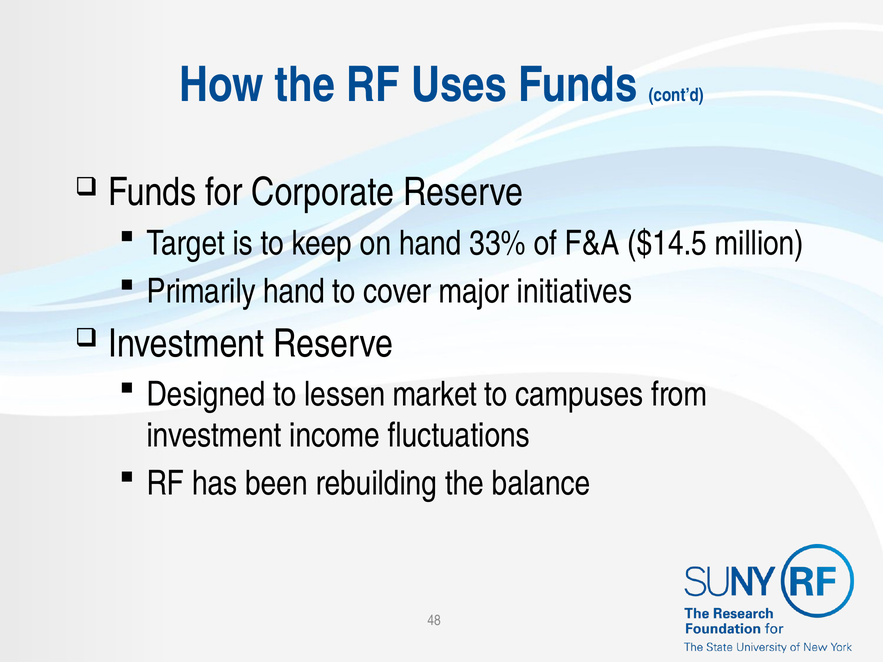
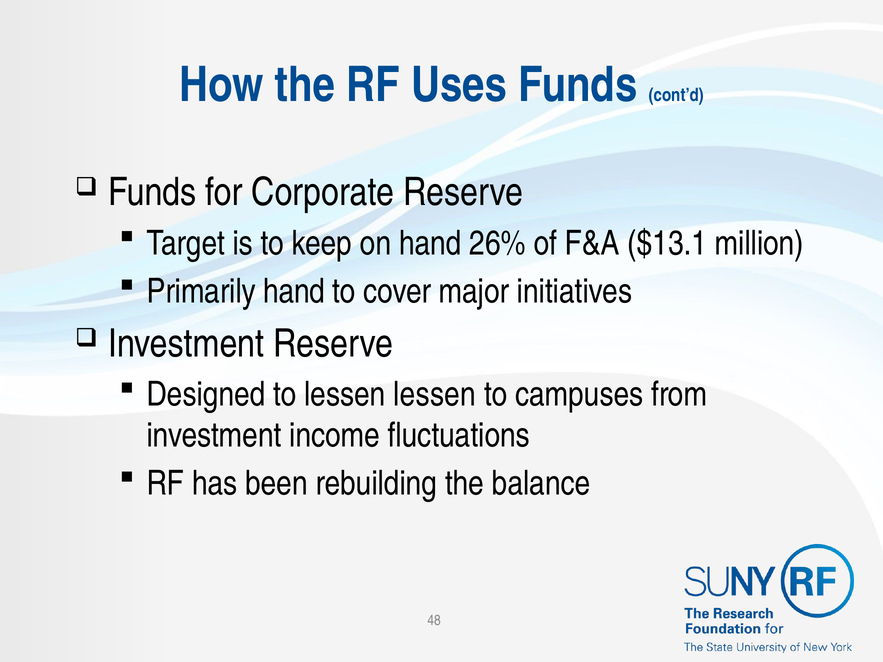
33%: 33% -> 26%
$14.5: $14.5 -> $13.1
lessen market: market -> lessen
